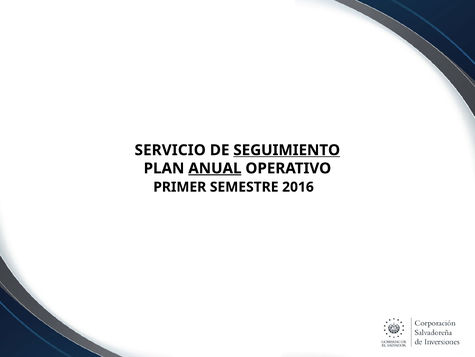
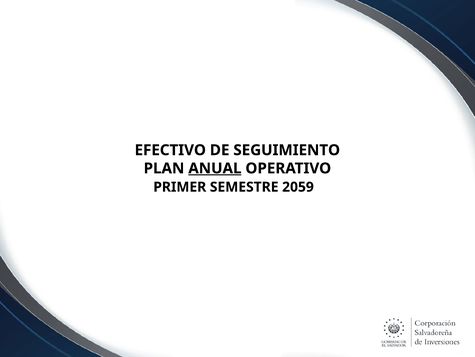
SERVICIO: SERVICIO -> EFECTIVO
SEGUIMIENTO underline: present -> none
2016: 2016 -> 2059
